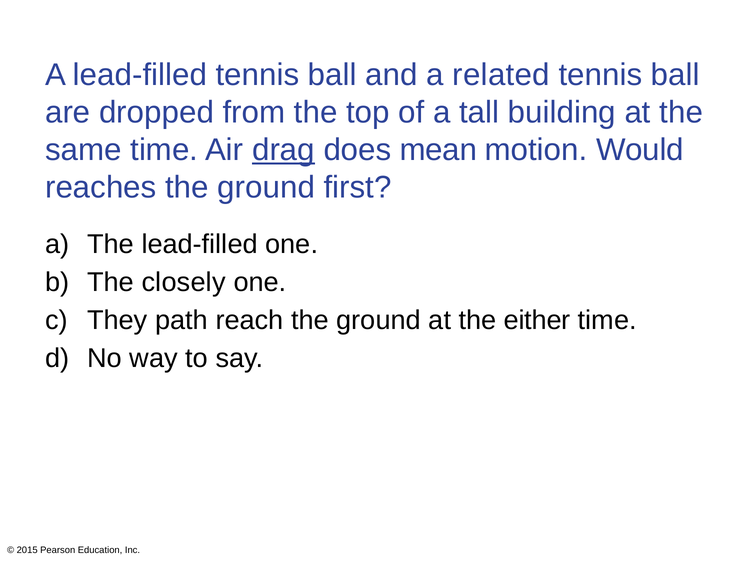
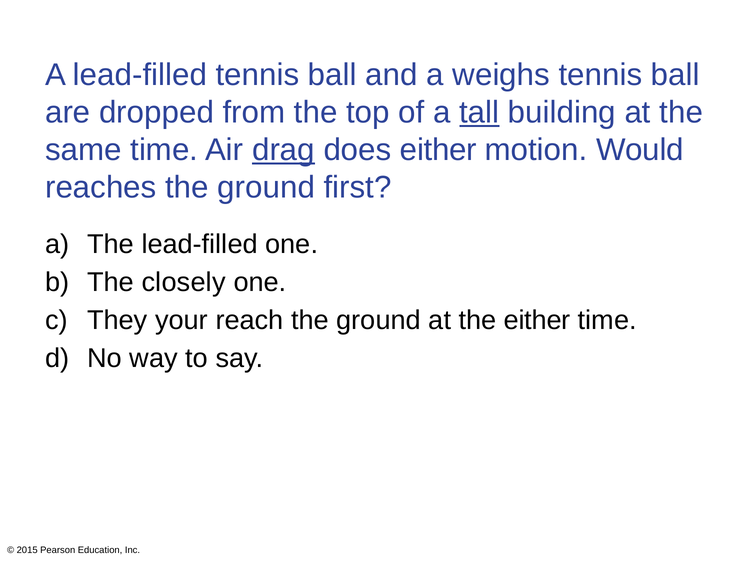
related: related -> weighs
tall underline: none -> present
does mean: mean -> either
path: path -> your
